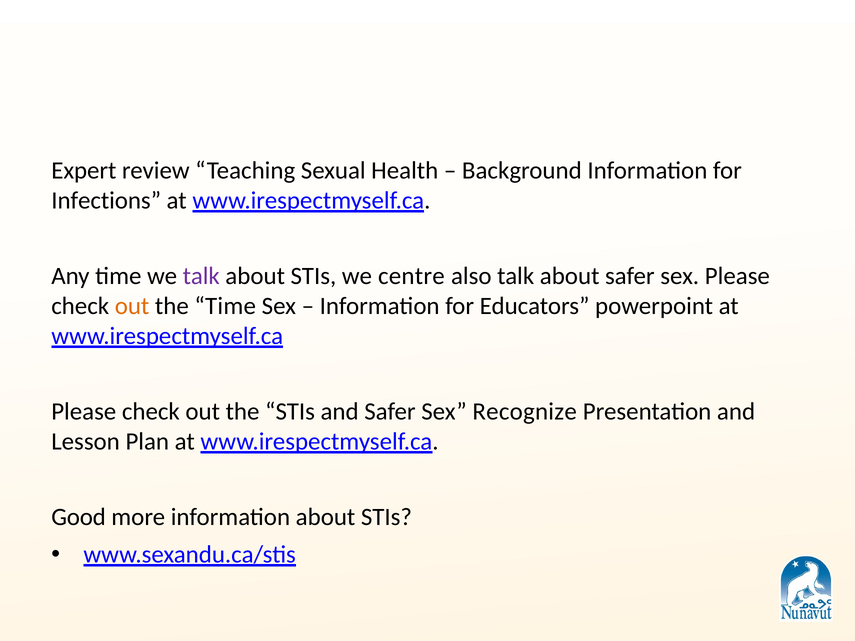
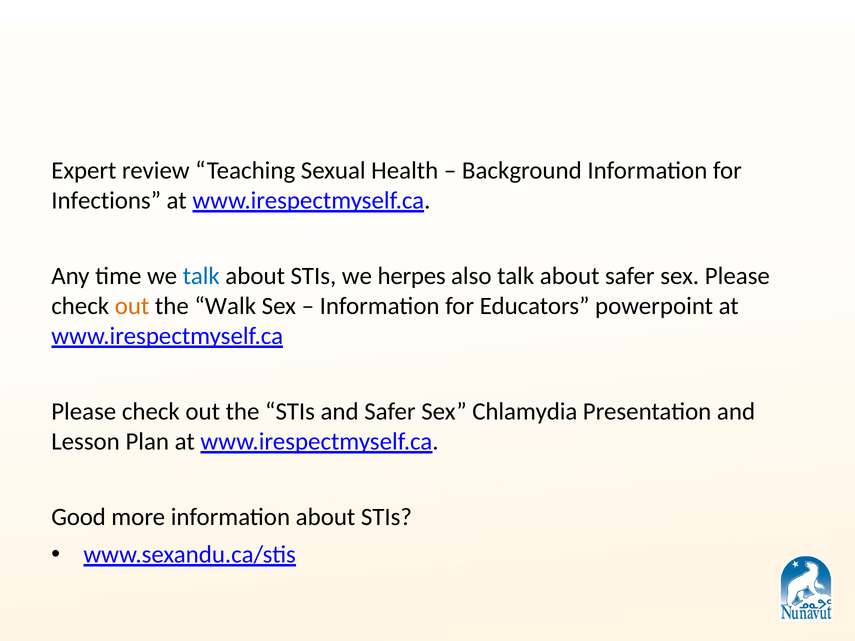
talk at (201, 276) colour: purple -> blue
centre: centre -> herpes
the Time: Time -> Walk
Recognize: Recognize -> Chlamydia
